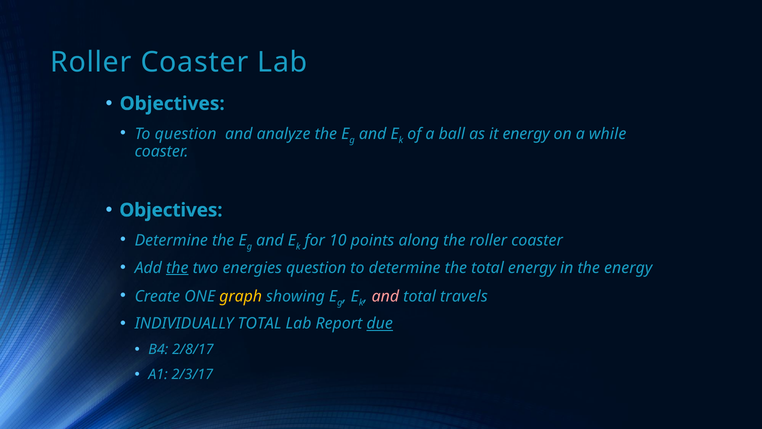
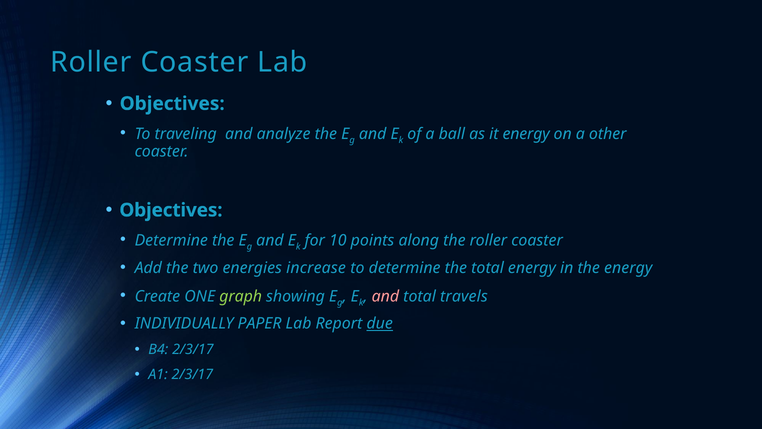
To question: question -> traveling
while: while -> other
the at (177, 268) underline: present -> none
energies question: question -> increase
graph colour: yellow -> light green
INDIVIDUALLY TOTAL: TOTAL -> PAPER
B4 2/8/17: 2/8/17 -> 2/3/17
